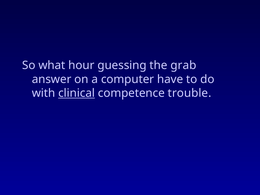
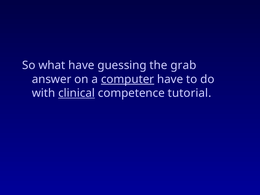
what hour: hour -> have
computer underline: none -> present
trouble: trouble -> tutorial
